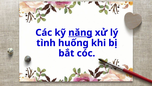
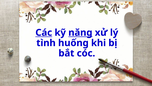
Các underline: none -> present
